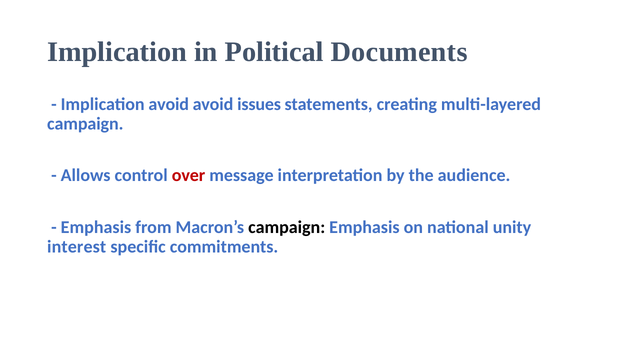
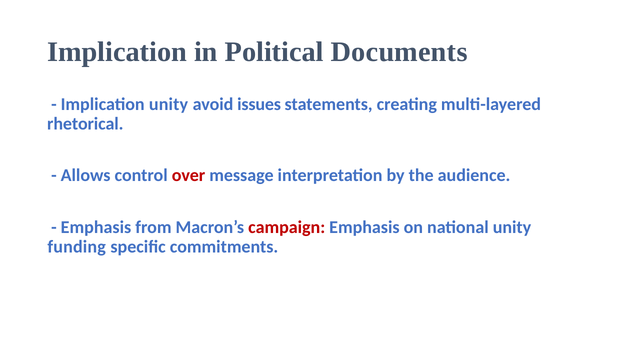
Implication avoid: avoid -> unity
campaign at (85, 124): campaign -> rhetorical
campaign at (287, 228) colour: black -> red
interest: interest -> funding
